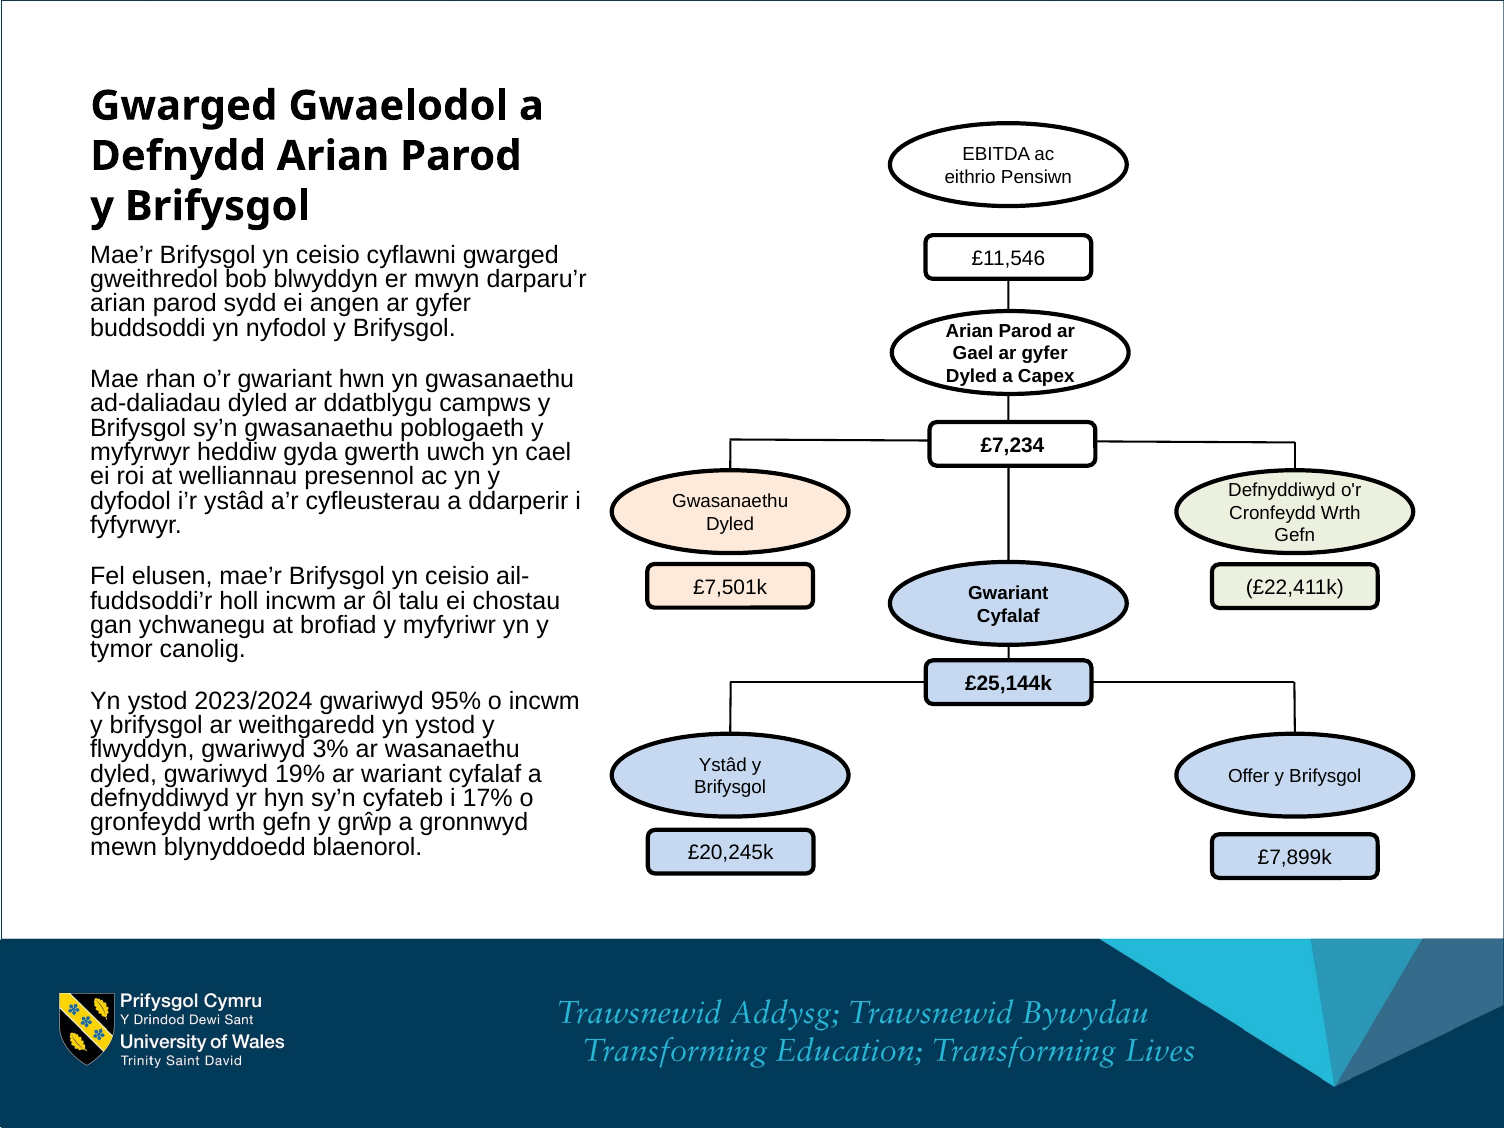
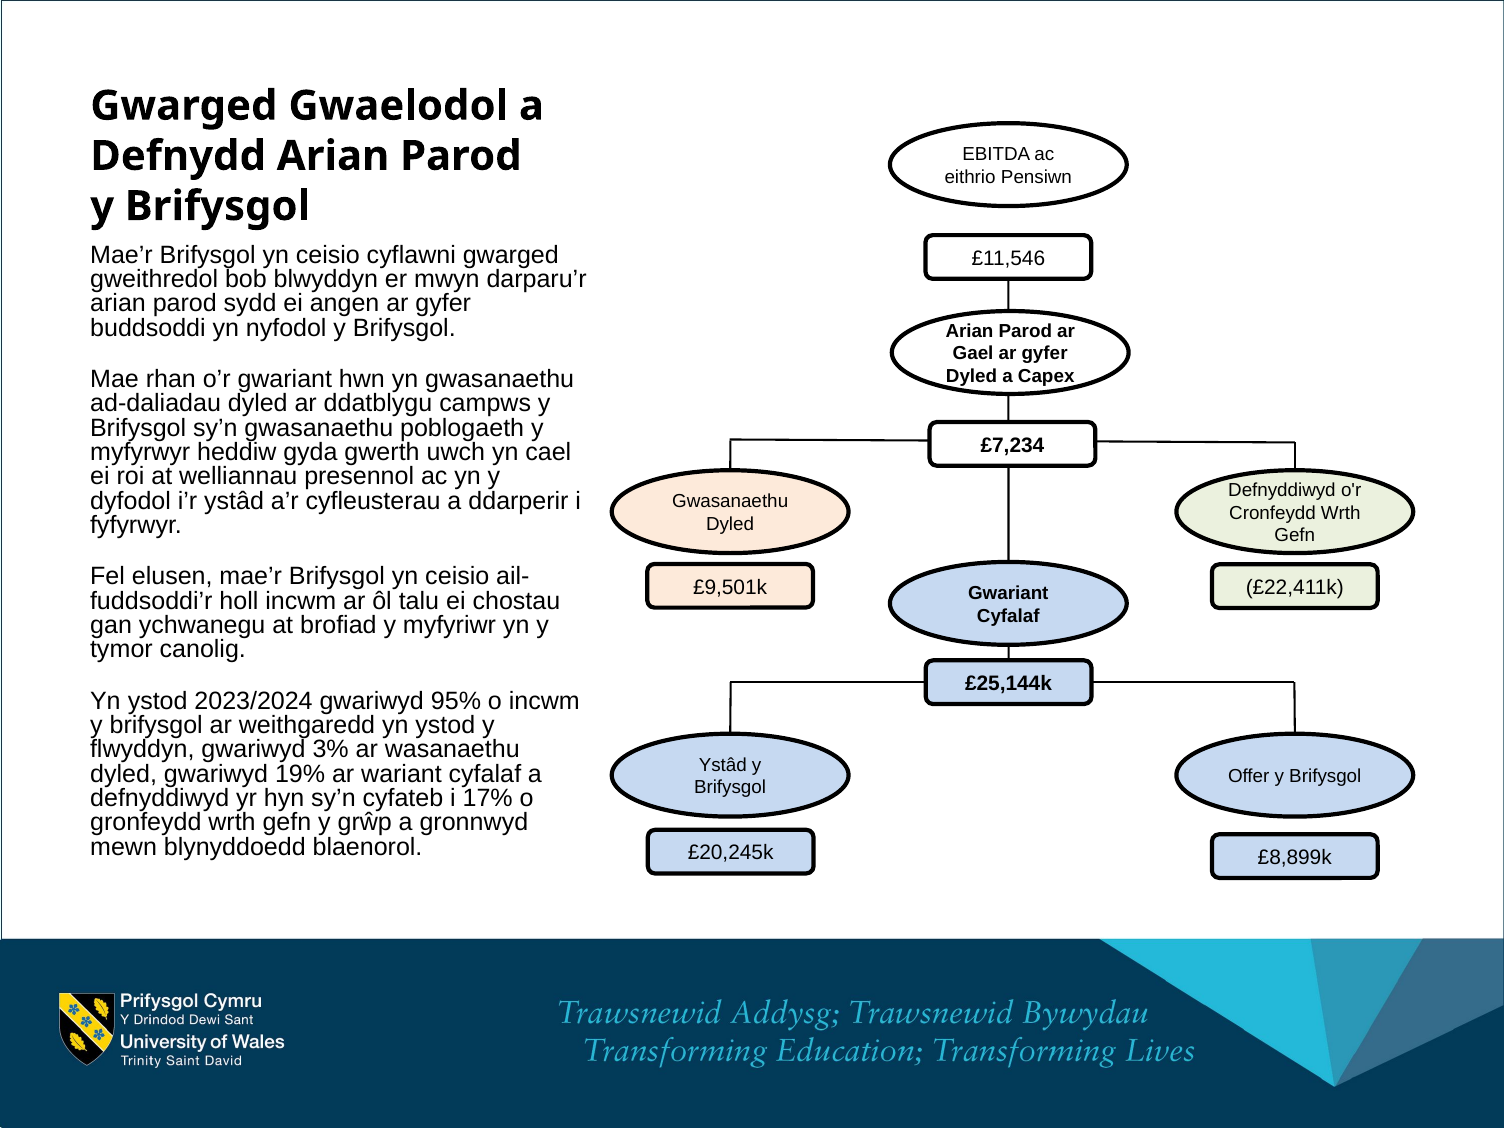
£7,501k: £7,501k -> £9,501k
£7,899k: £7,899k -> £8,899k
